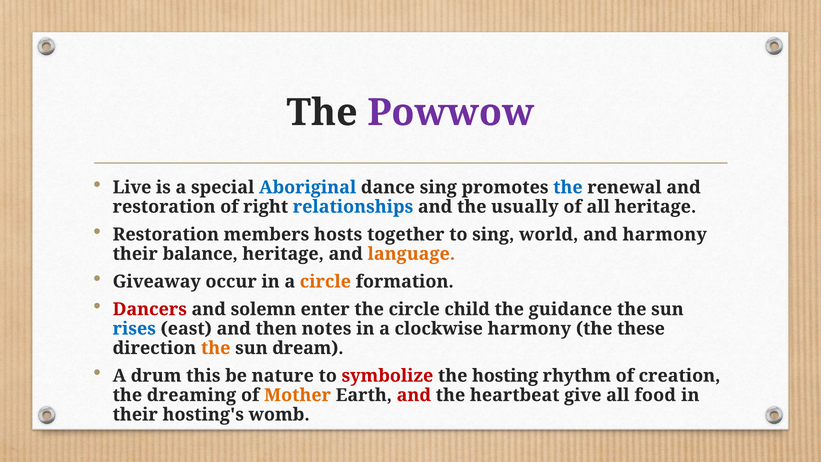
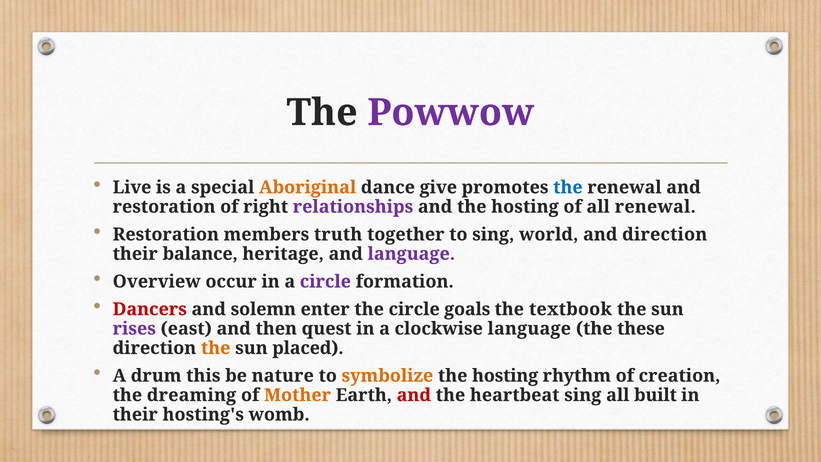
Aboriginal colour: blue -> orange
dance sing: sing -> give
relationships colour: blue -> purple
and the usually: usually -> hosting
all heritage: heritage -> renewal
hosts: hosts -> truth
and harmony: harmony -> direction
language at (411, 254) colour: orange -> purple
Giveaway: Giveaway -> Overview
circle at (325, 281) colour: orange -> purple
child: child -> goals
guidance: guidance -> textbook
rises colour: blue -> purple
notes: notes -> quest
clockwise harmony: harmony -> language
dream: dream -> placed
symbolize colour: red -> orange
heartbeat give: give -> sing
food: food -> built
